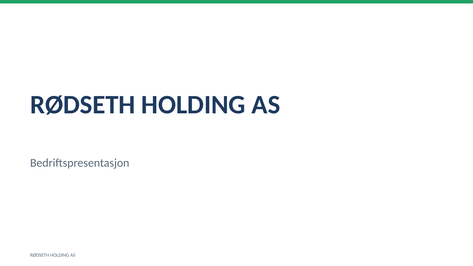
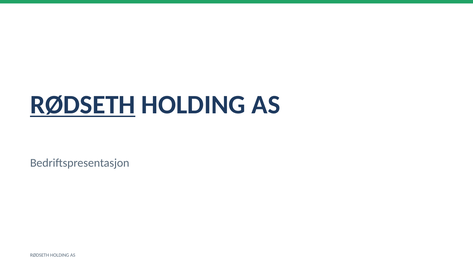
RØDSETH at (83, 105) underline: none -> present
